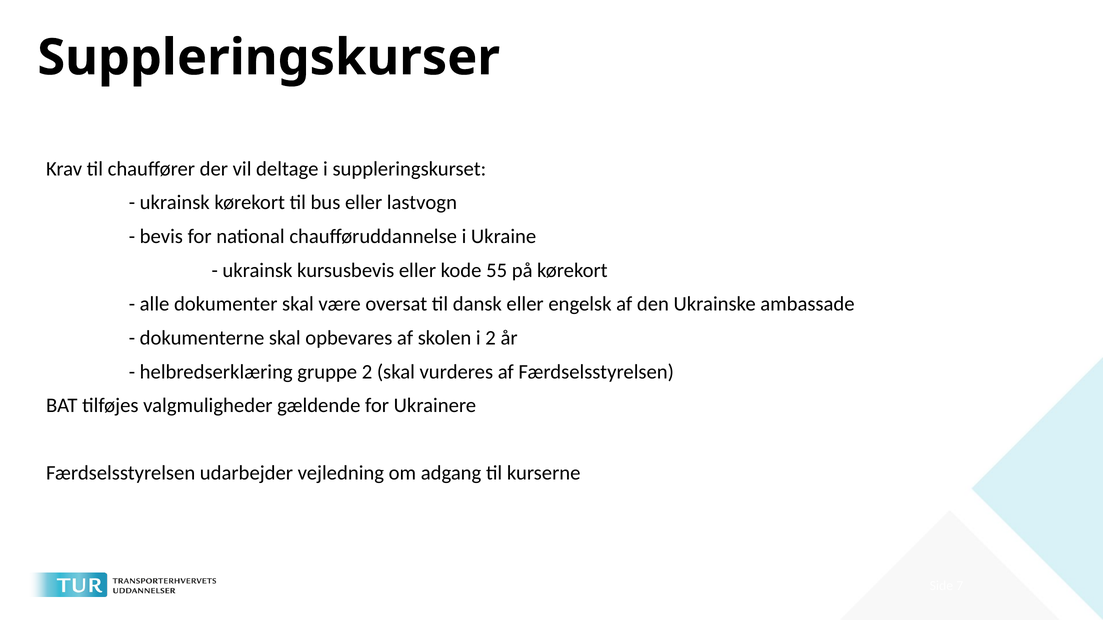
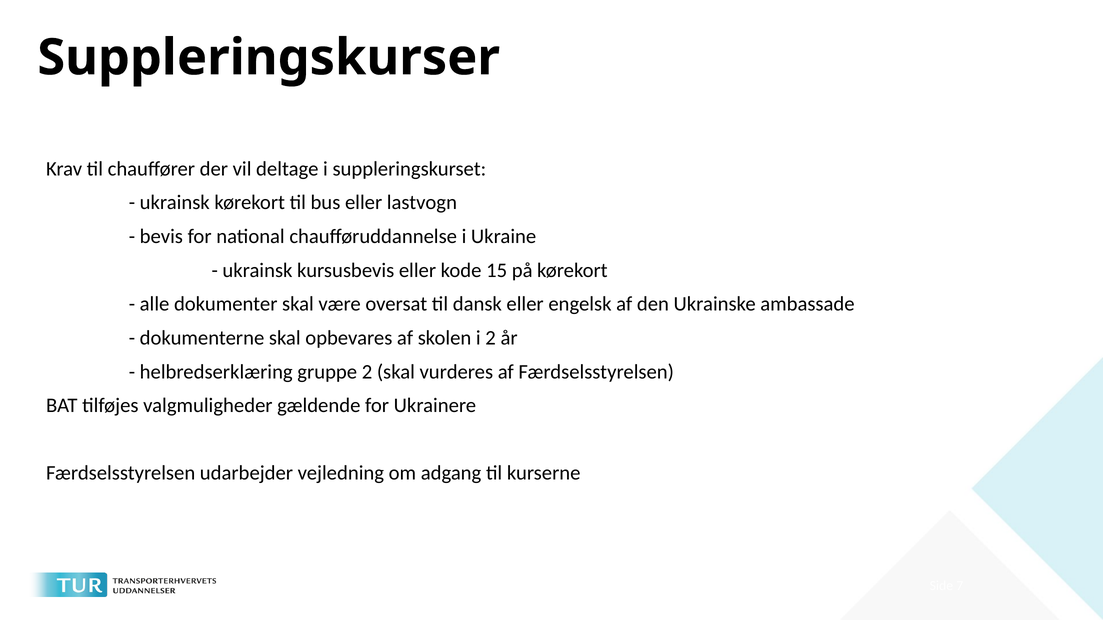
55: 55 -> 15
